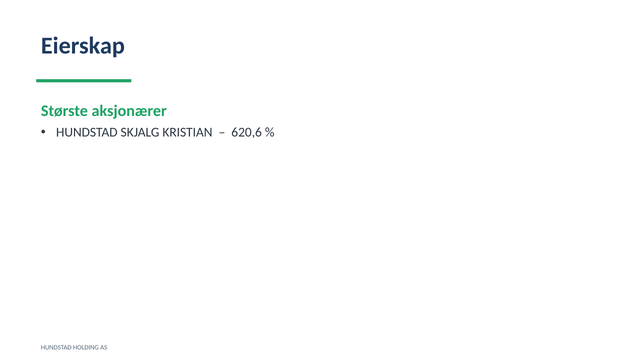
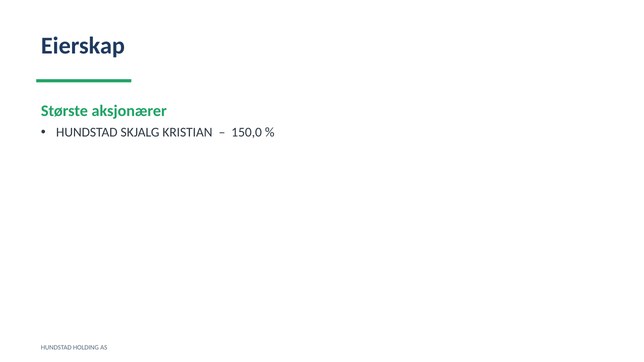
620,6: 620,6 -> 150,0
